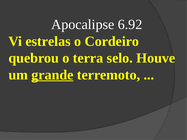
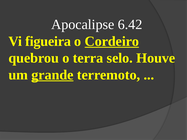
6.92: 6.92 -> 6.42
estrelas: estrelas -> figueira
Cordeiro underline: none -> present
